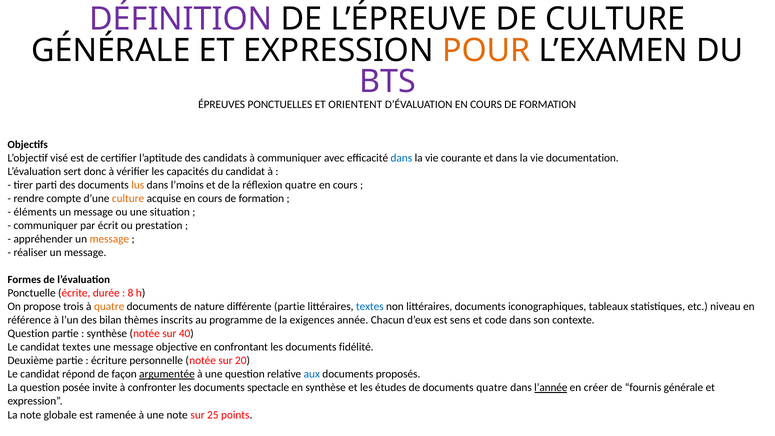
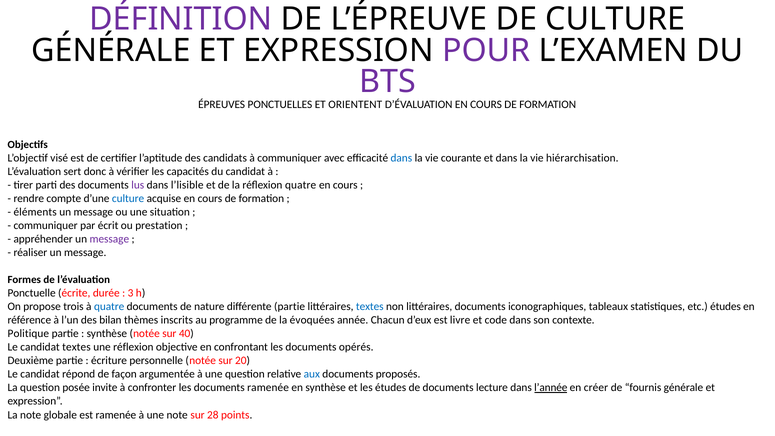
POUR colour: orange -> purple
documentation: documentation -> hiérarchisation
lus colour: orange -> purple
l’moins: l’moins -> l’lisible
culture at (128, 198) colour: orange -> blue
message at (109, 239) colour: orange -> purple
8: 8 -> 3
quatre at (109, 306) colour: orange -> blue
etc niveau: niveau -> études
exigences: exigences -> évoquées
sens: sens -> livre
Question at (28, 333): Question -> Politique
une message: message -> réflexion
fidélité: fidélité -> opérés
argumentée underline: present -> none
documents spectacle: spectacle -> ramenée
documents quatre: quatre -> lecture
25: 25 -> 28
